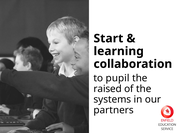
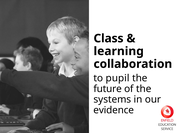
Start: Start -> Class
raised: raised -> future
partners: partners -> evidence
